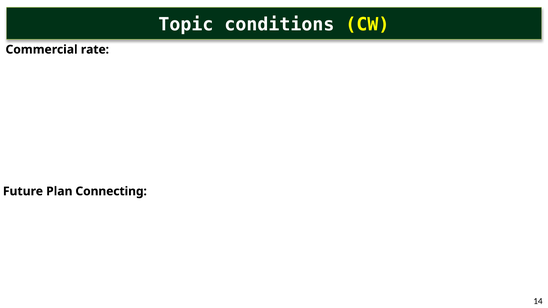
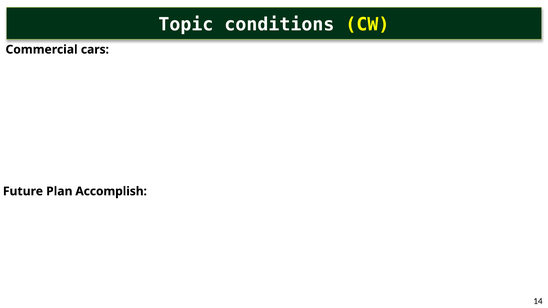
rate: rate -> cars
Connecting: Connecting -> Accomplish
